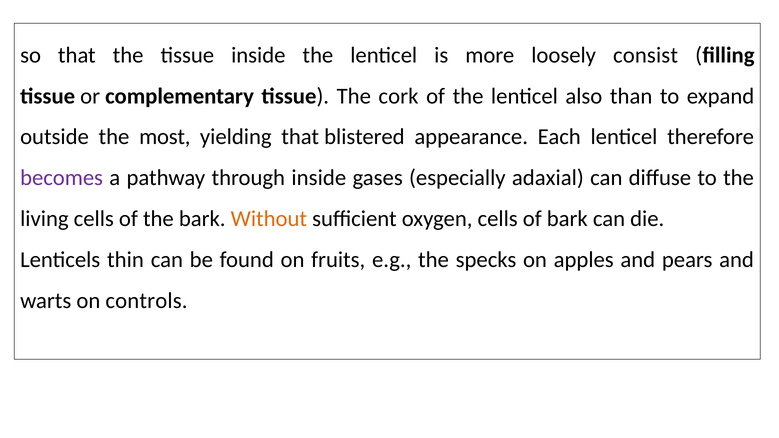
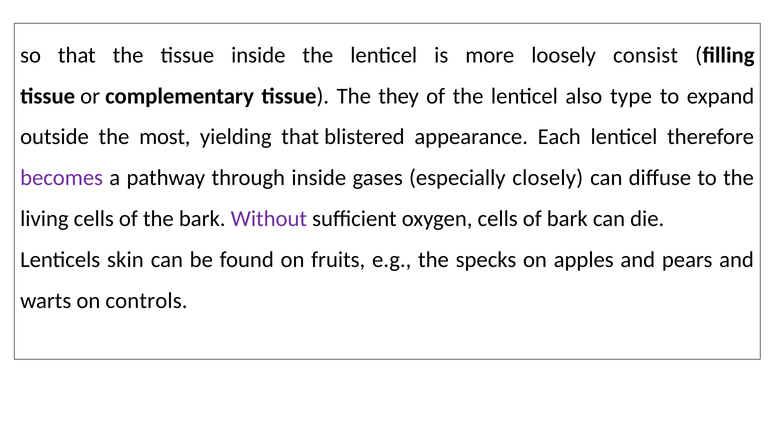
cork: cork -> they
than: than -> type
adaxial: adaxial -> closely
Without colour: orange -> purple
thin: thin -> skin
